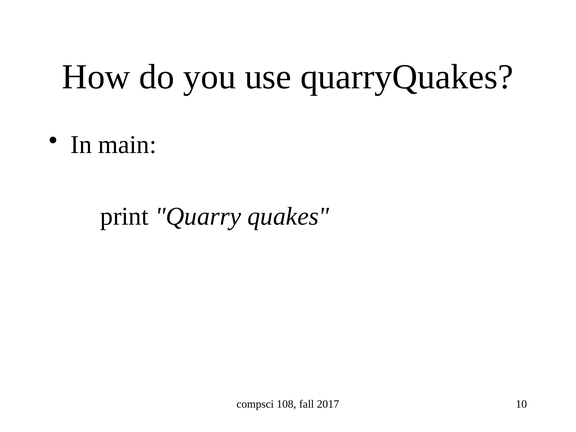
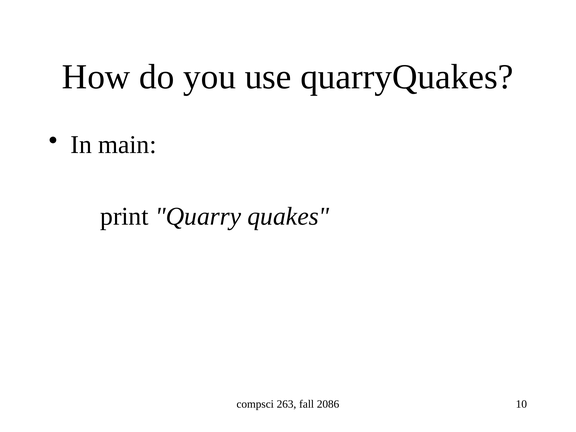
108: 108 -> 263
2017: 2017 -> 2086
